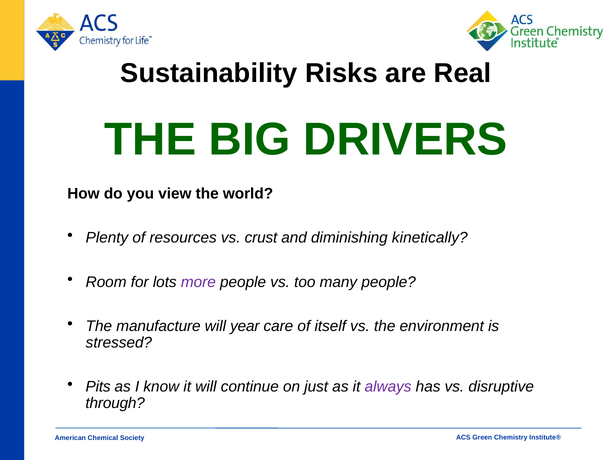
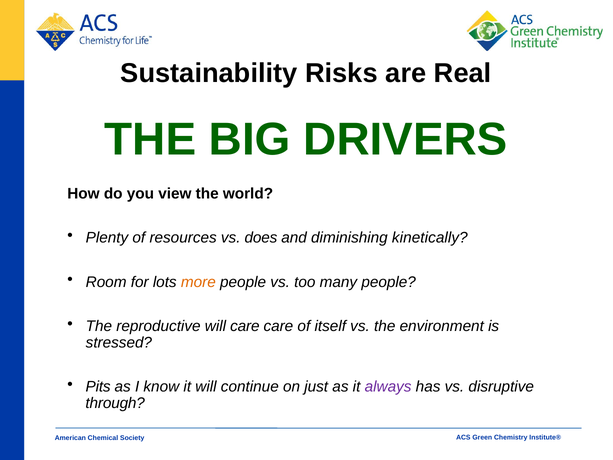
crust: crust -> does
more colour: purple -> orange
manufacture: manufacture -> reproductive
will year: year -> care
